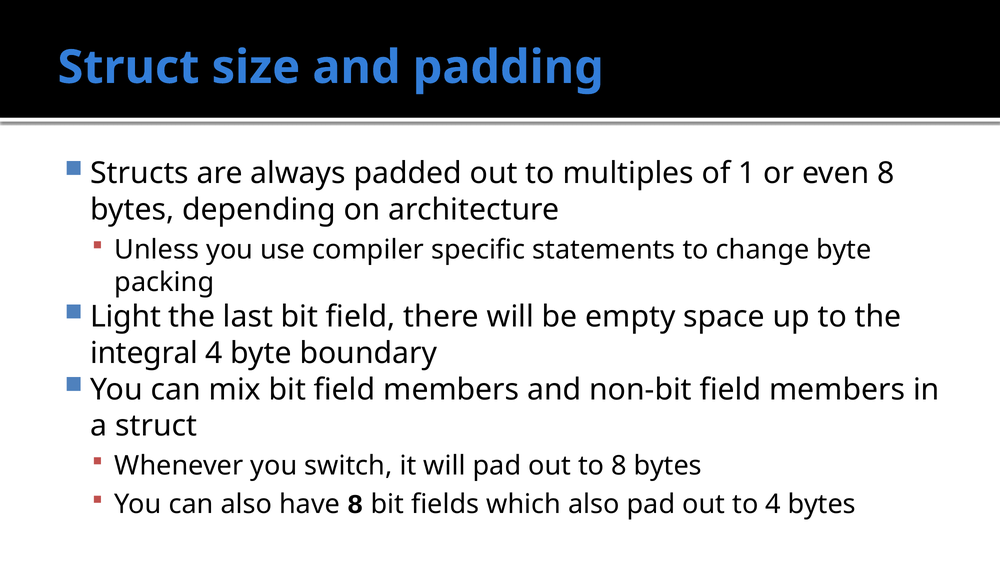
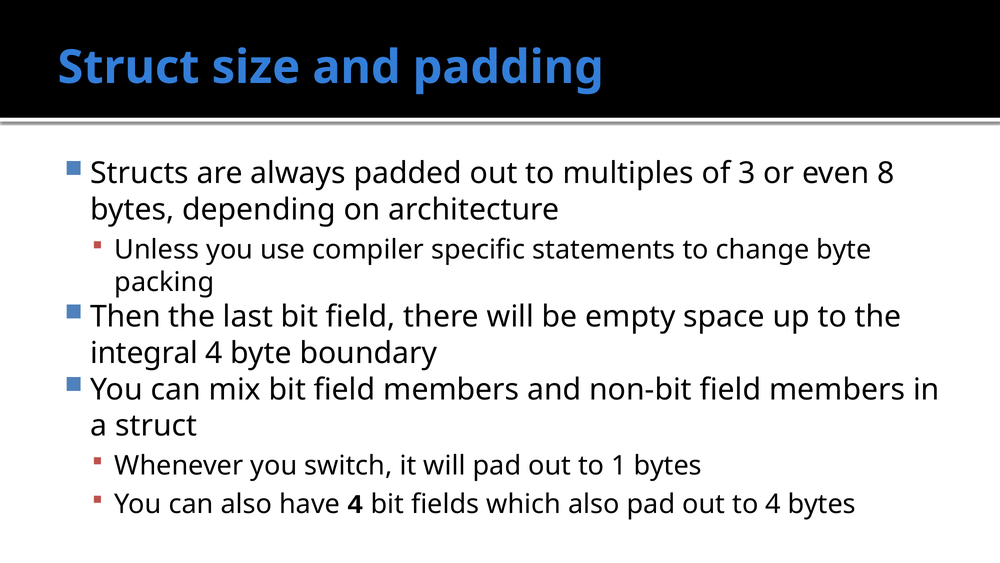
1: 1 -> 3
Light: Light -> Then
to 8: 8 -> 1
have 8: 8 -> 4
